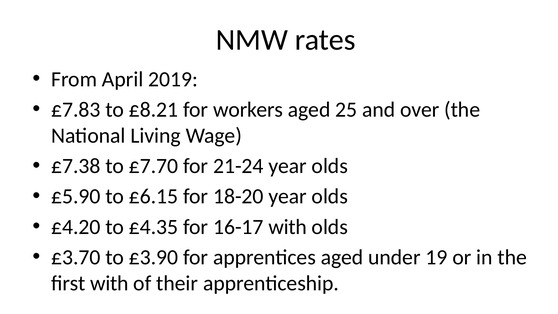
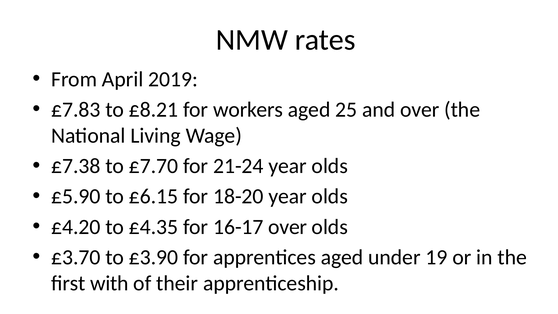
16-17 with: with -> over
